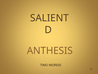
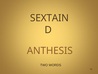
SALIENT: SALIENT -> SEXTAIN
